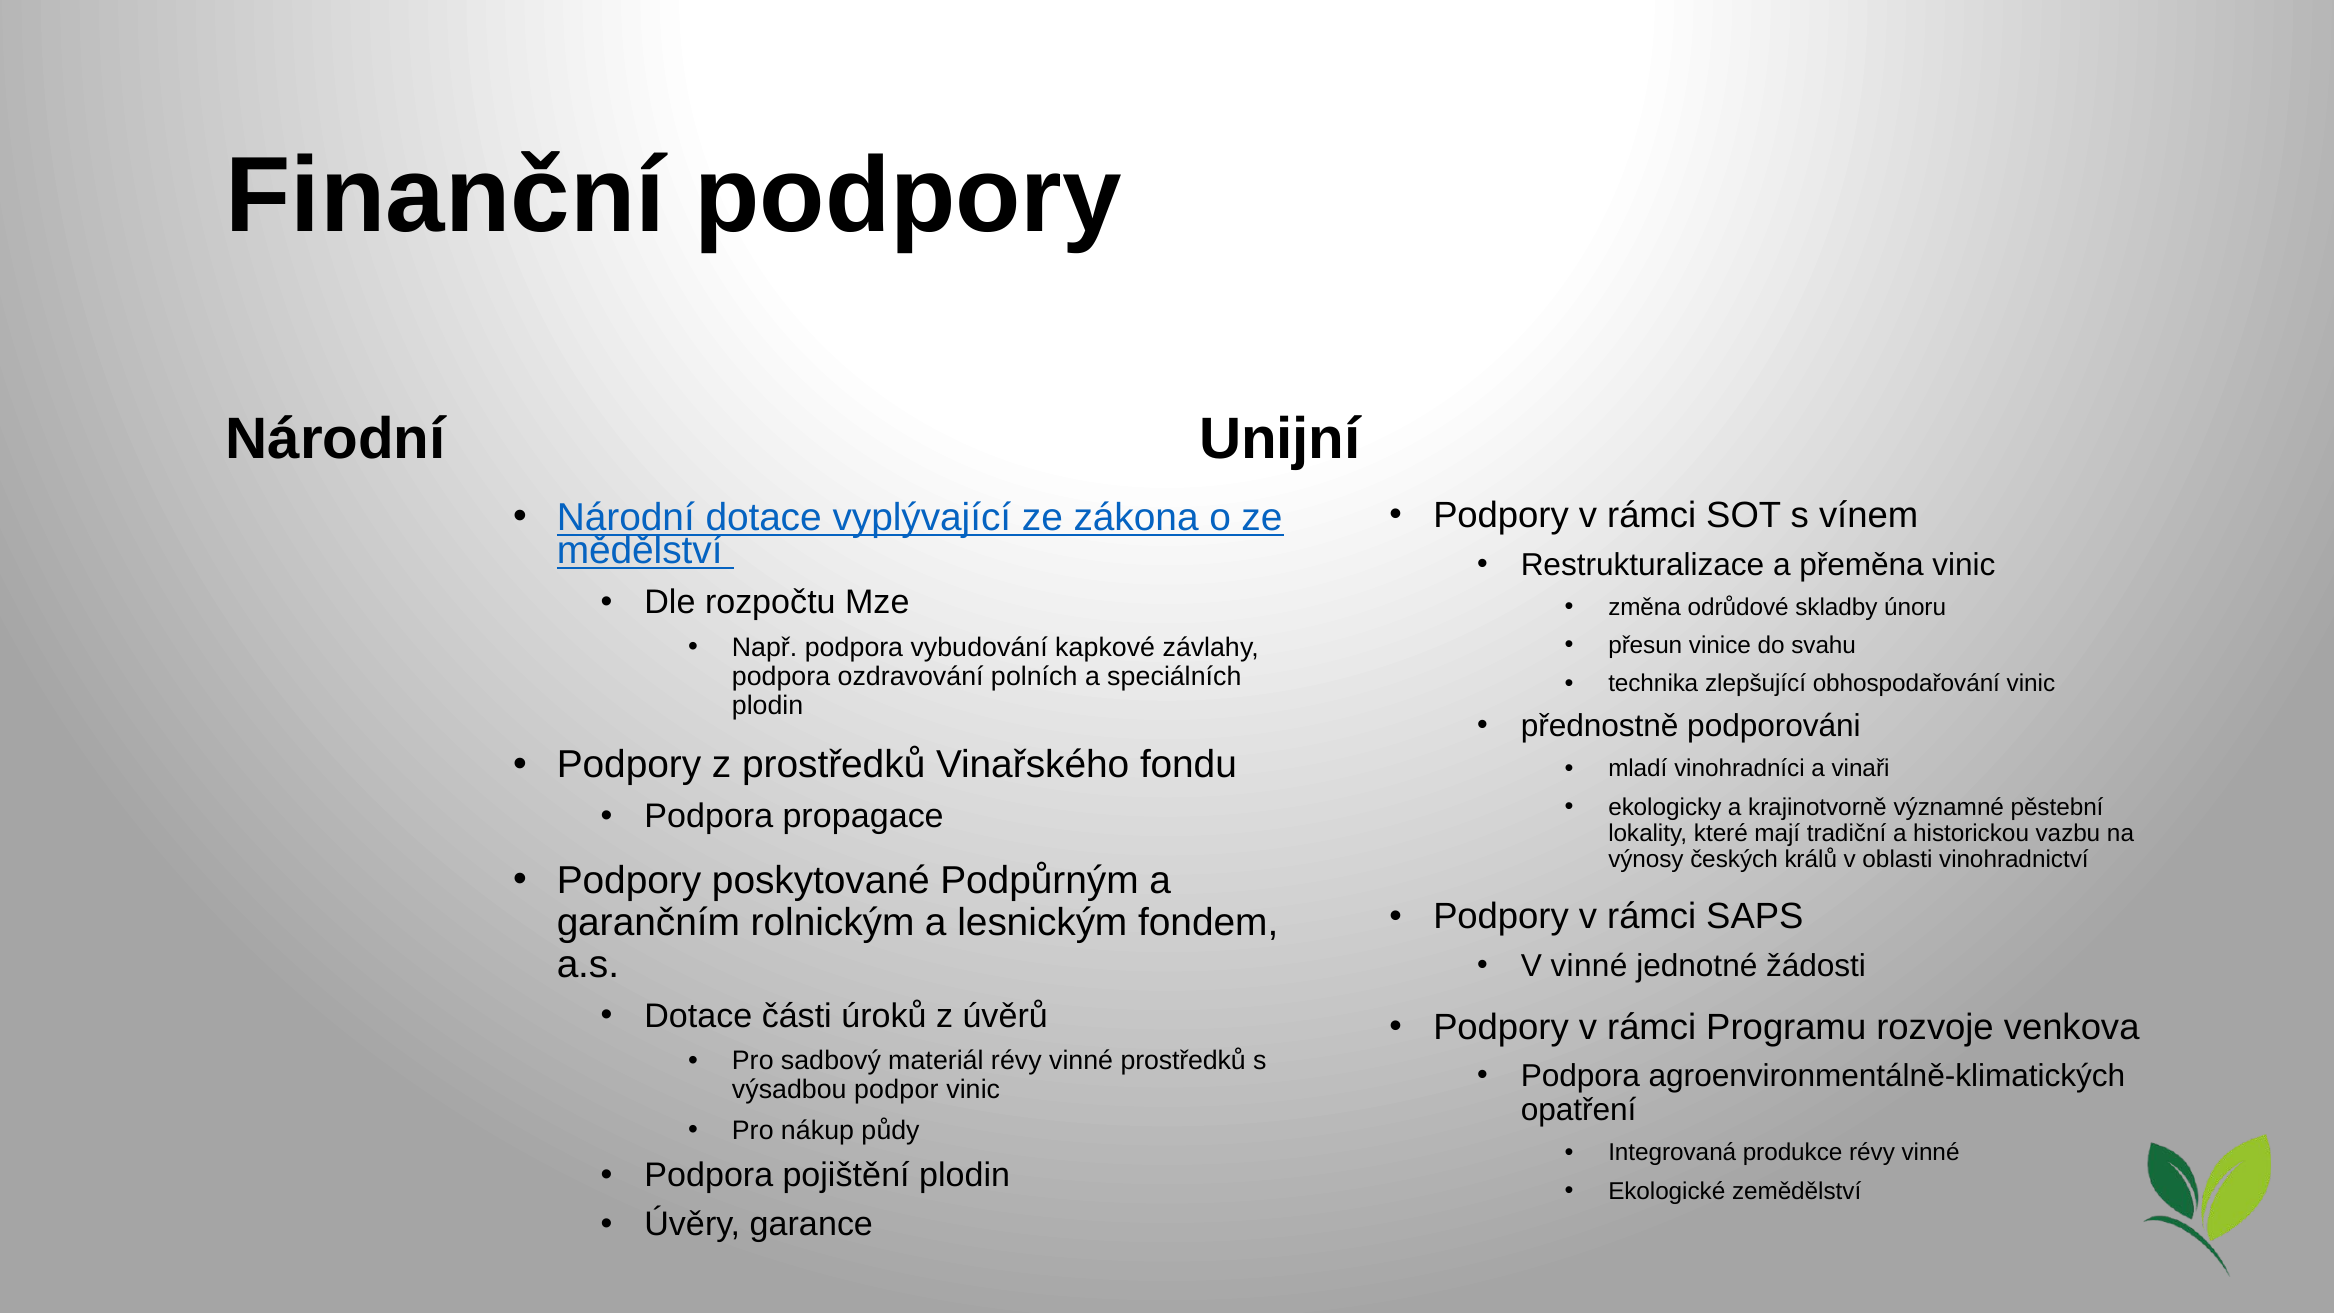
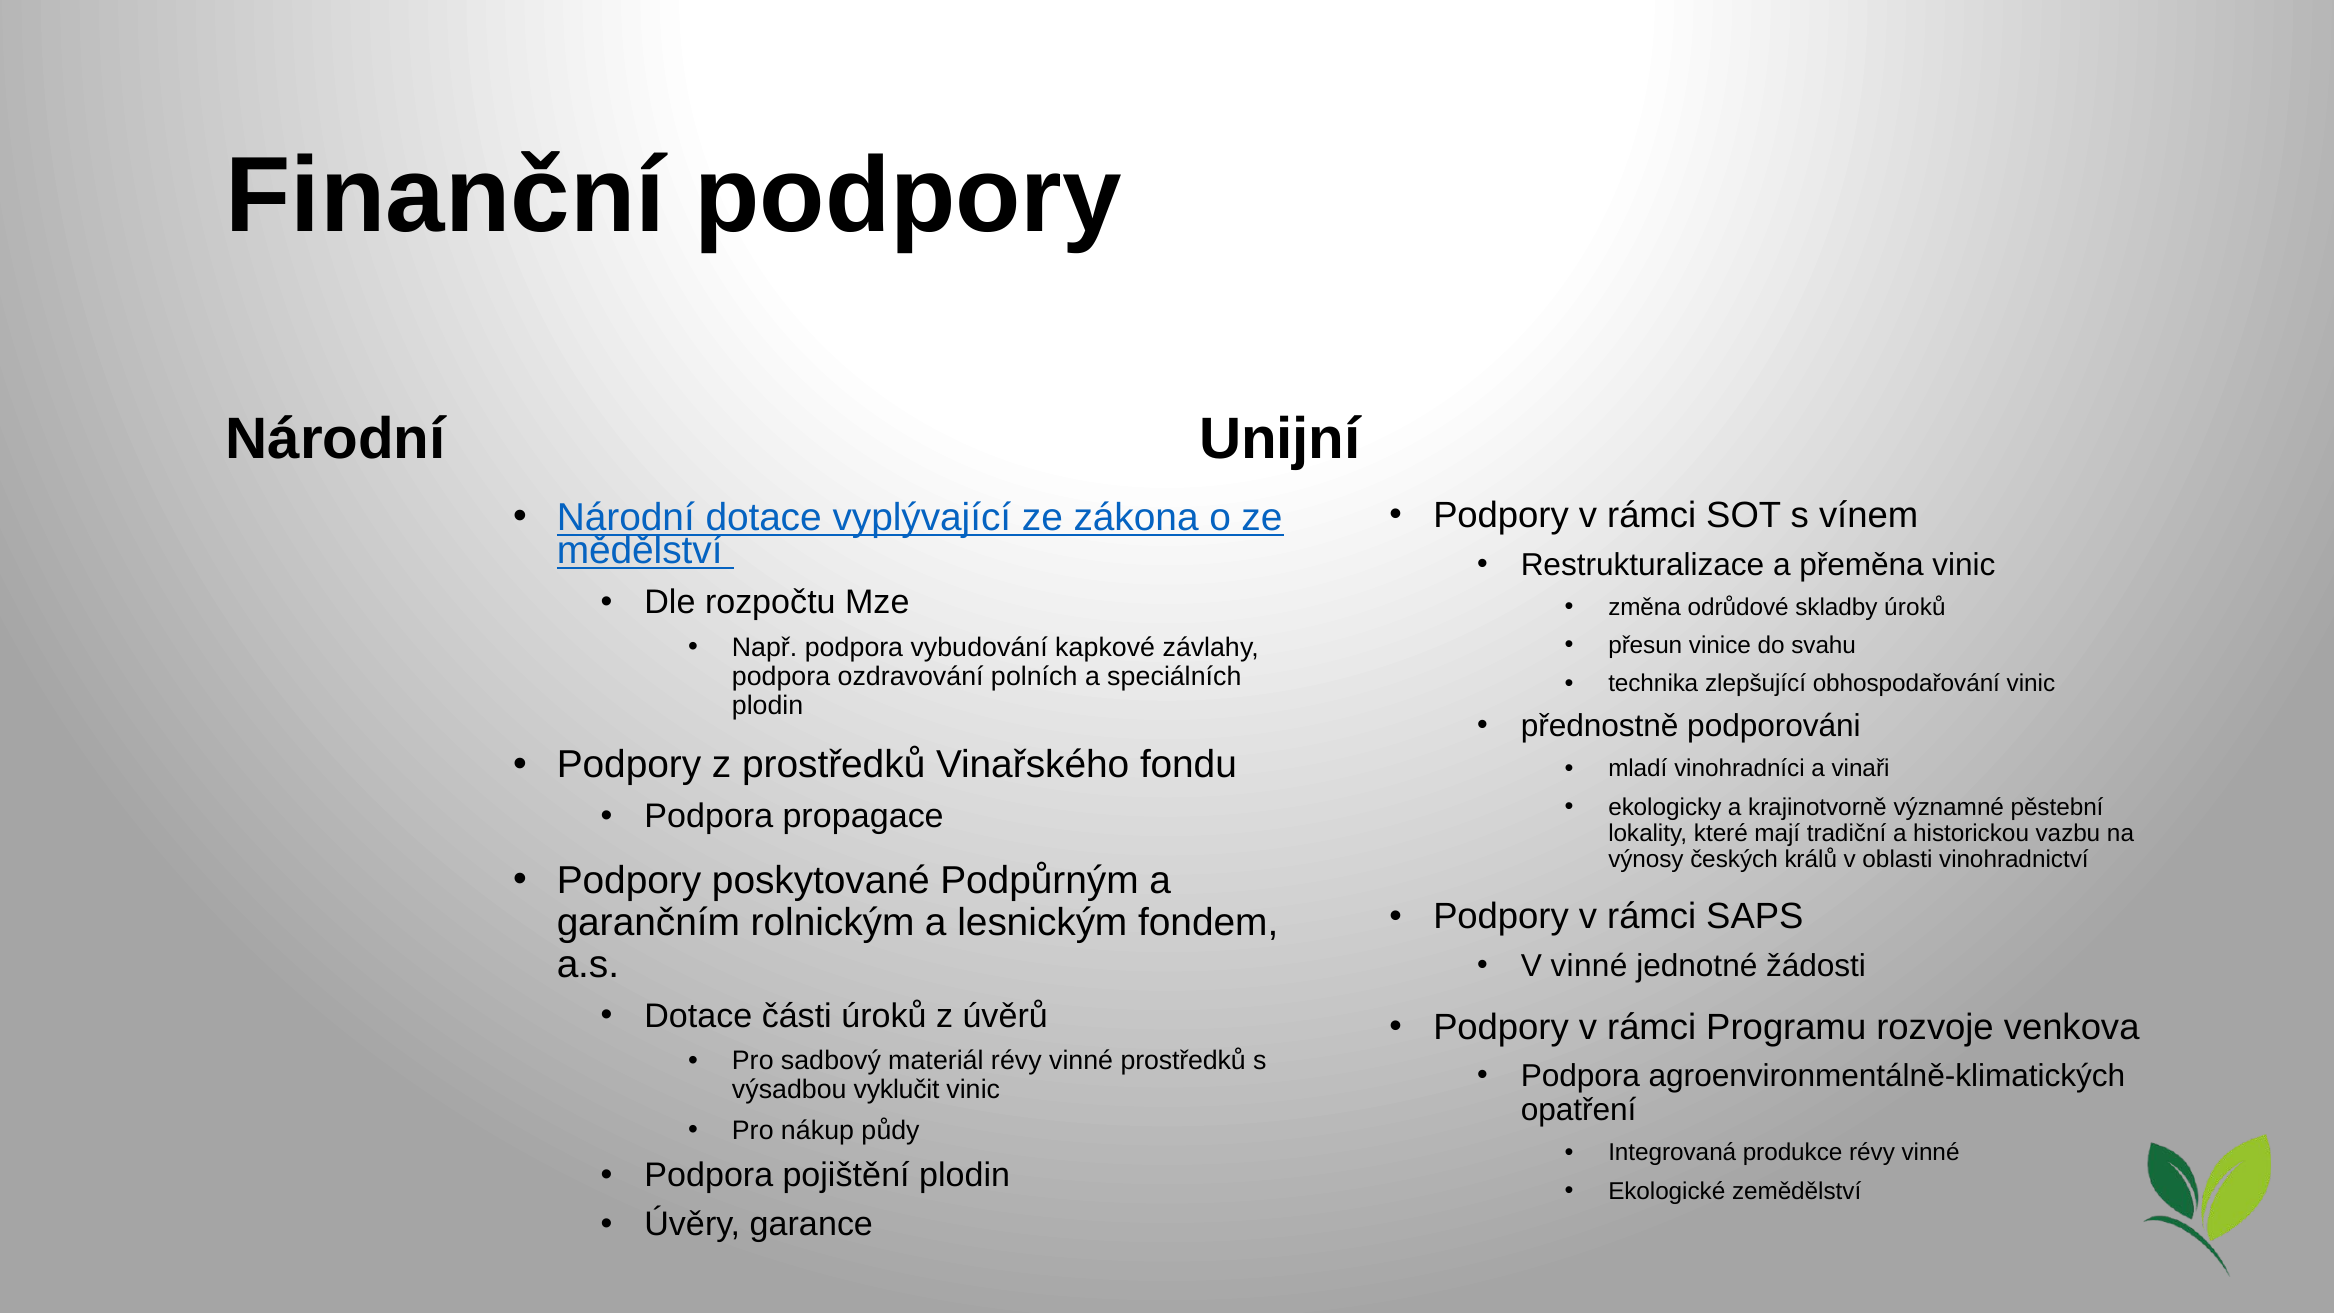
skladby únoru: únoru -> úroků
podpor: podpor -> vyklučit
